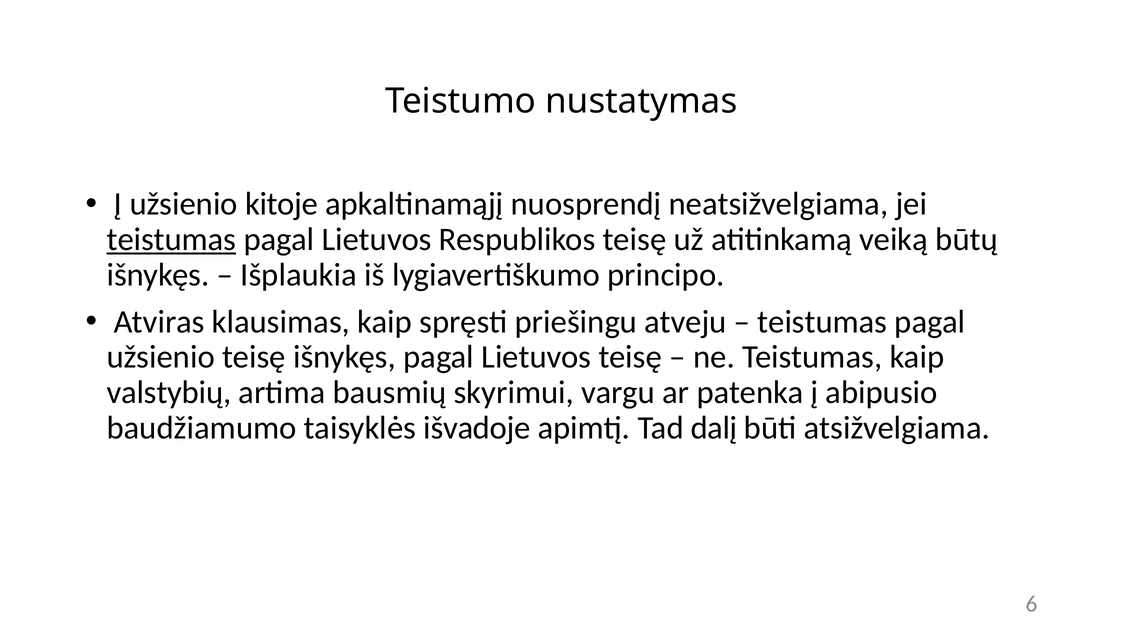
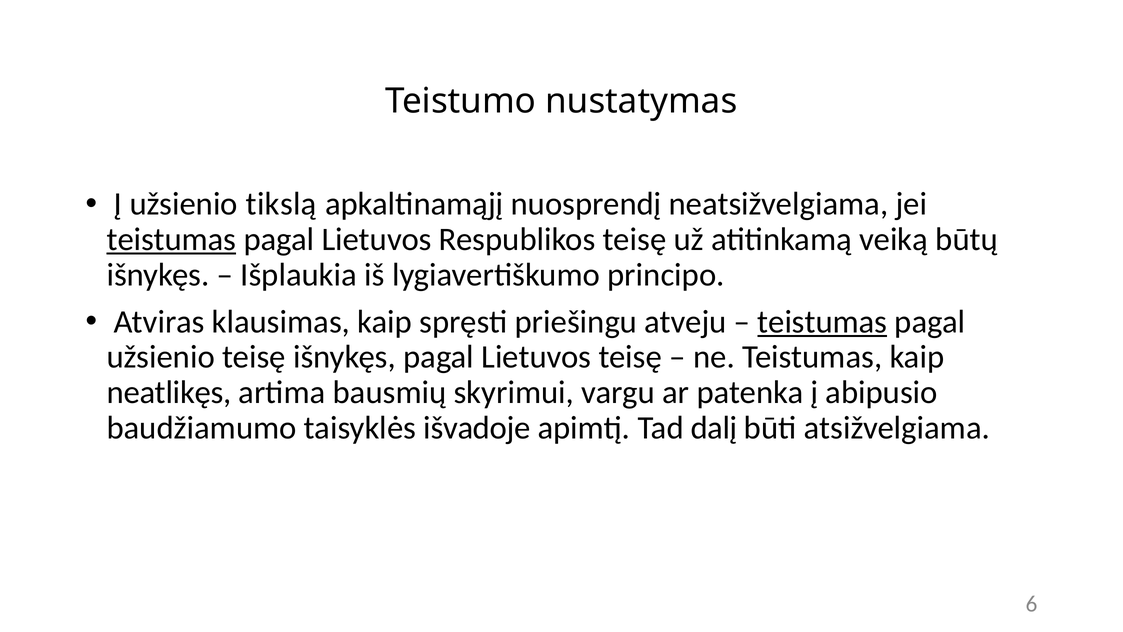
kitoje: kitoje -> tikslą
teistumas at (822, 322) underline: none -> present
valstybių: valstybių -> neatlikęs
